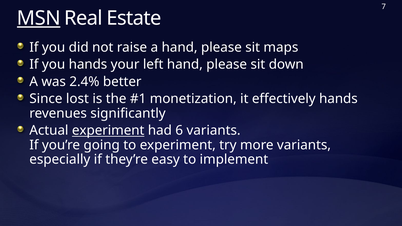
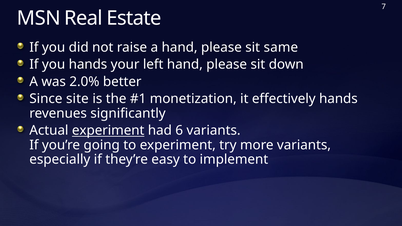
MSN underline: present -> none
maps: maps -> same
2.4%: 2.4% -> 2.0%
lost: lost -> site
